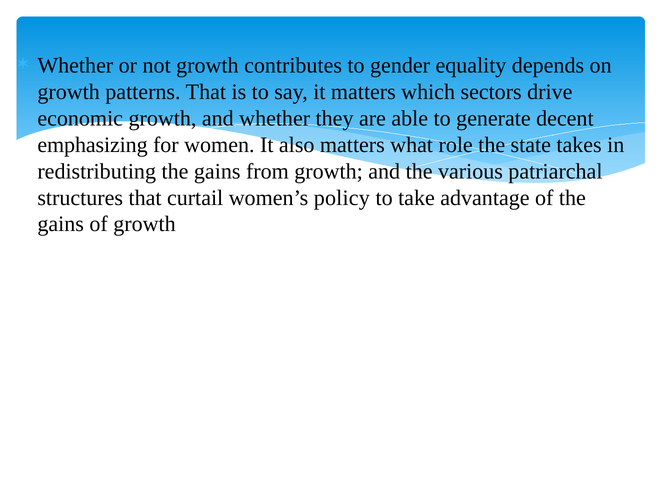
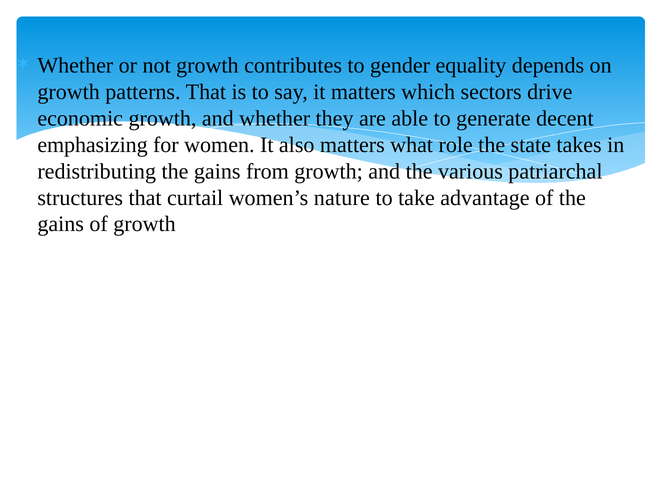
policy: policy -> nature
